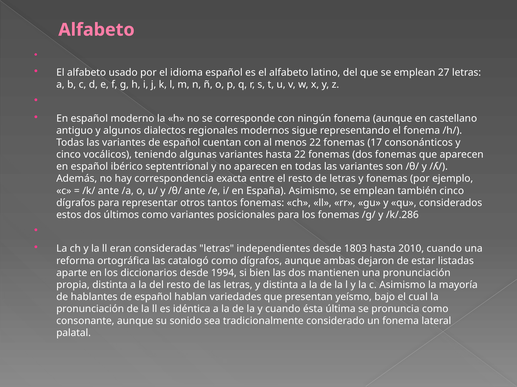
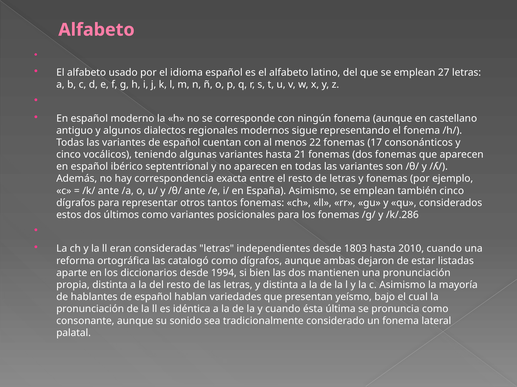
hasta 22: 22 -> 21
